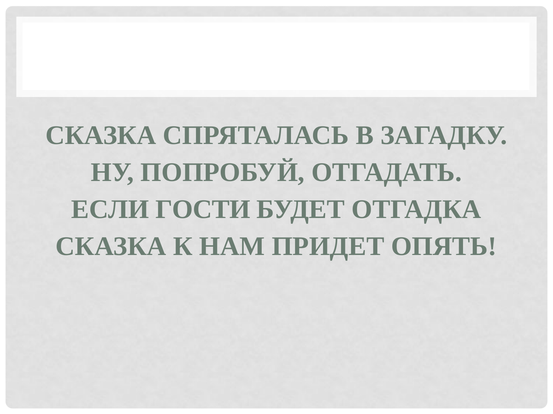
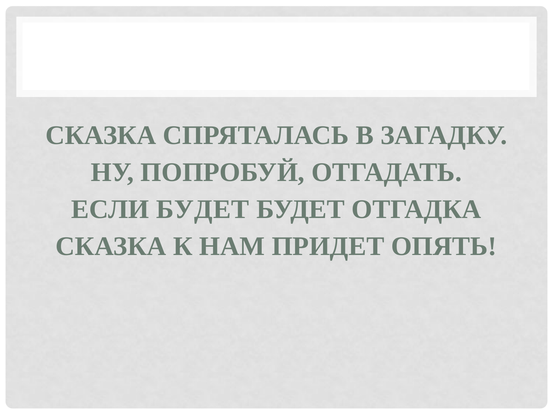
ЕСЛИ ГОСТИ: ГОСТИ -> БУДЕТ
